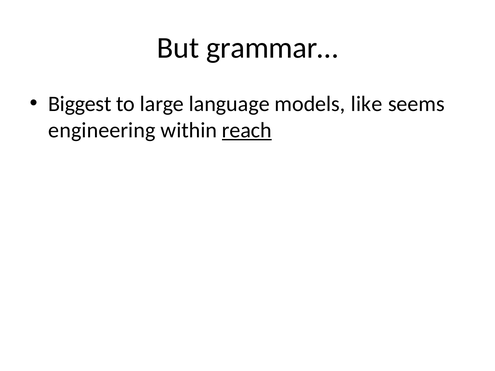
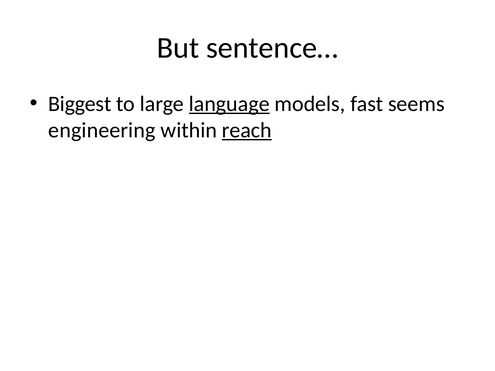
grammar…: grammar… -> sentence…
language underline: none -> present
like: like -> fast
